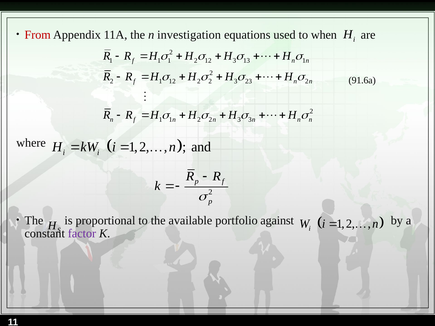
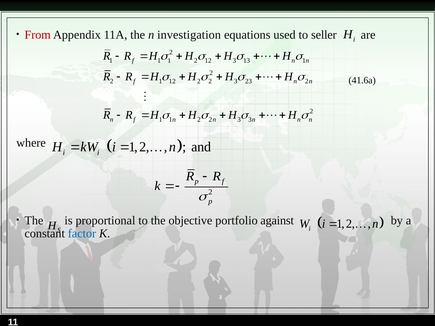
when: when -> seller
91.6a: 91.6a -> 41.6a
available: available -> objective
factor colour: purple -> blue
